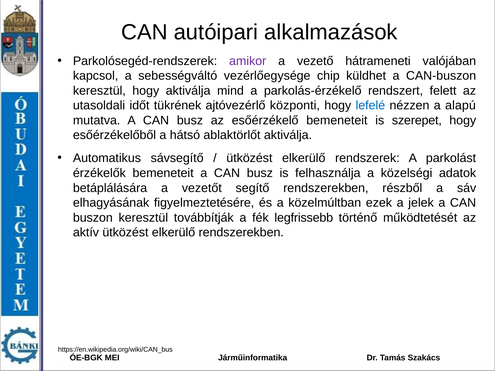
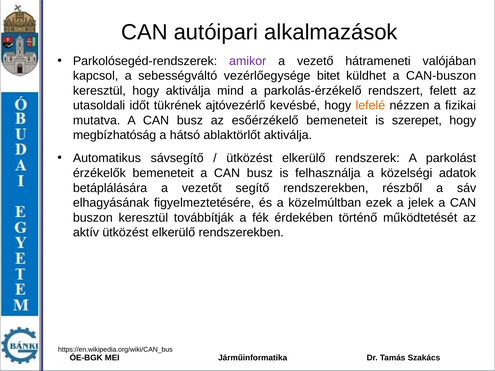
chip: chip -> bitet
központi: központi -> kevésbé
lefelé colour: blue -> orange
alapú: alapú -> fizikai
esőérzékelőből: esőérzékelőből -> megbízhatóság
legfrissebb: legfrissebb -> érdekében
